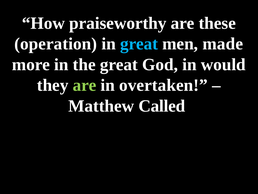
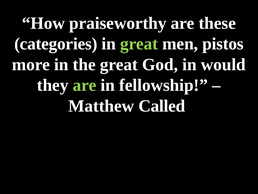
operation: operation -> categories
great at (139, 44) colour: light blue -> light green
made: made -> pistos
overtaken: overtaken -> fellowship
